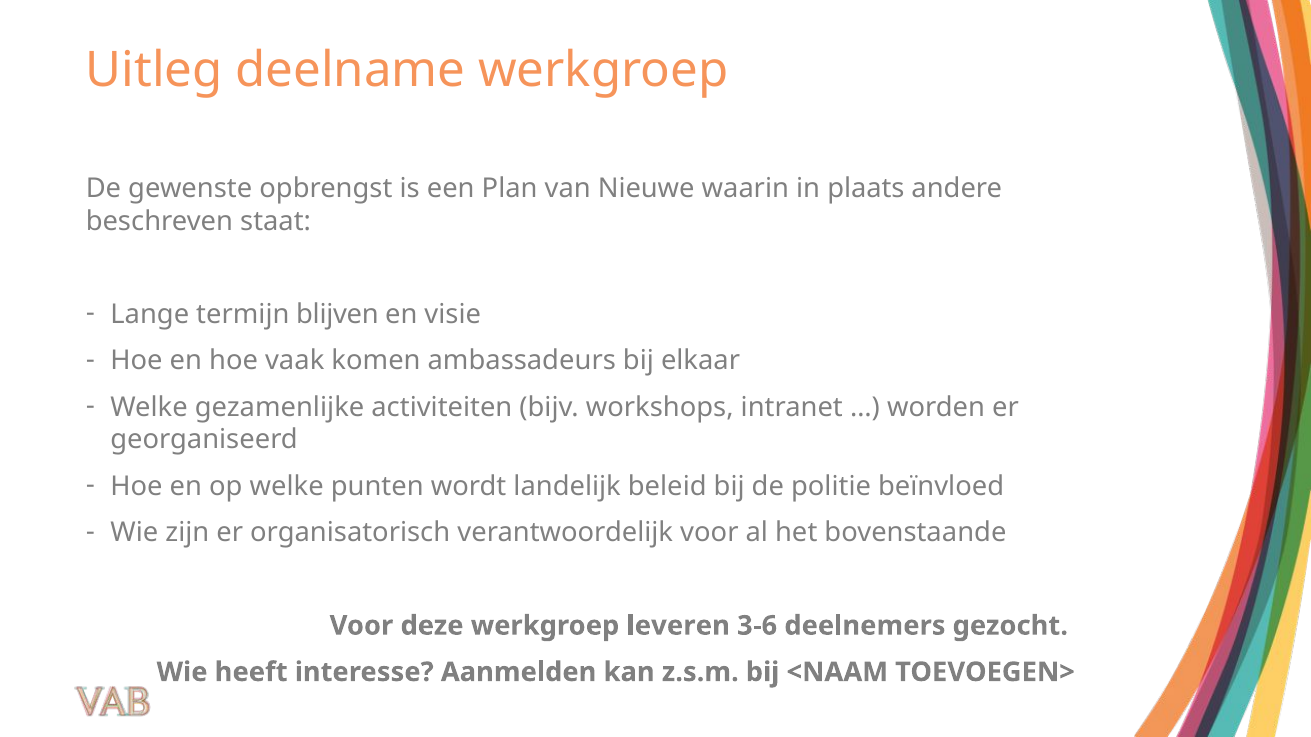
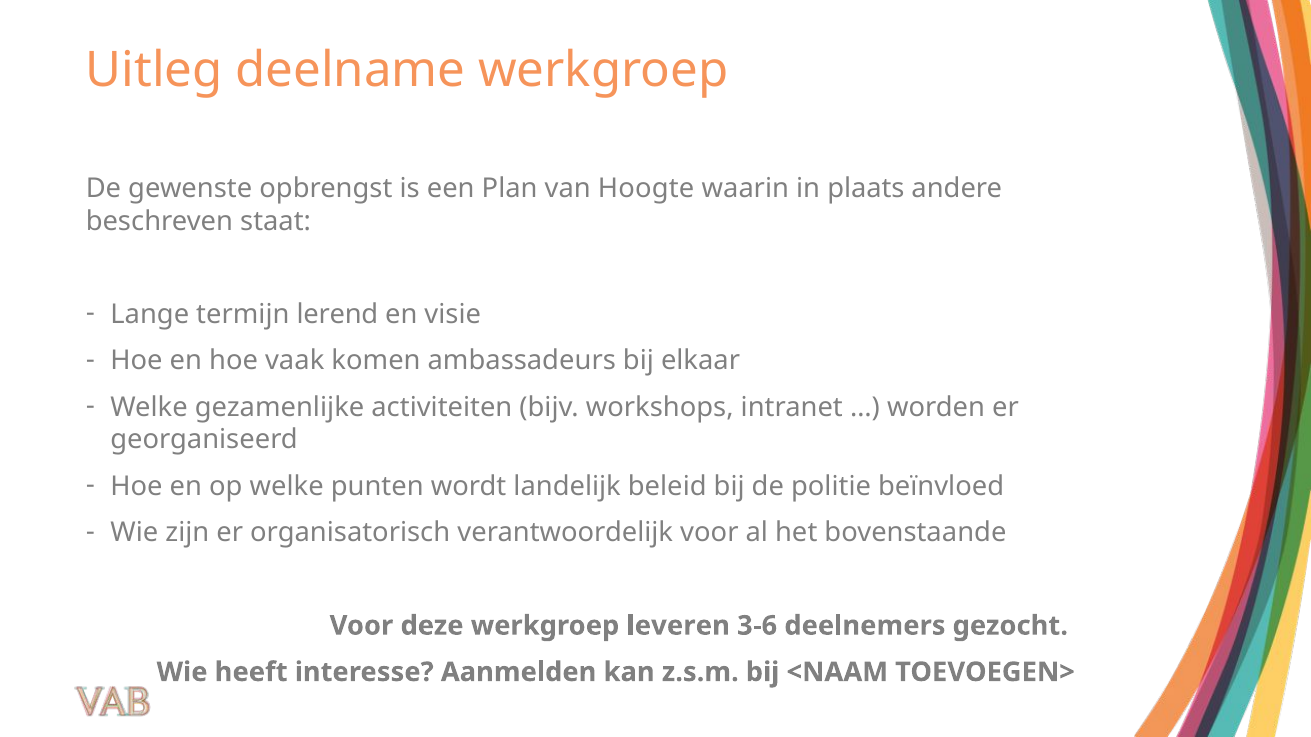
Nieuwe: Nieuwe -> Hoogte
blijven: blijven -> lerend
